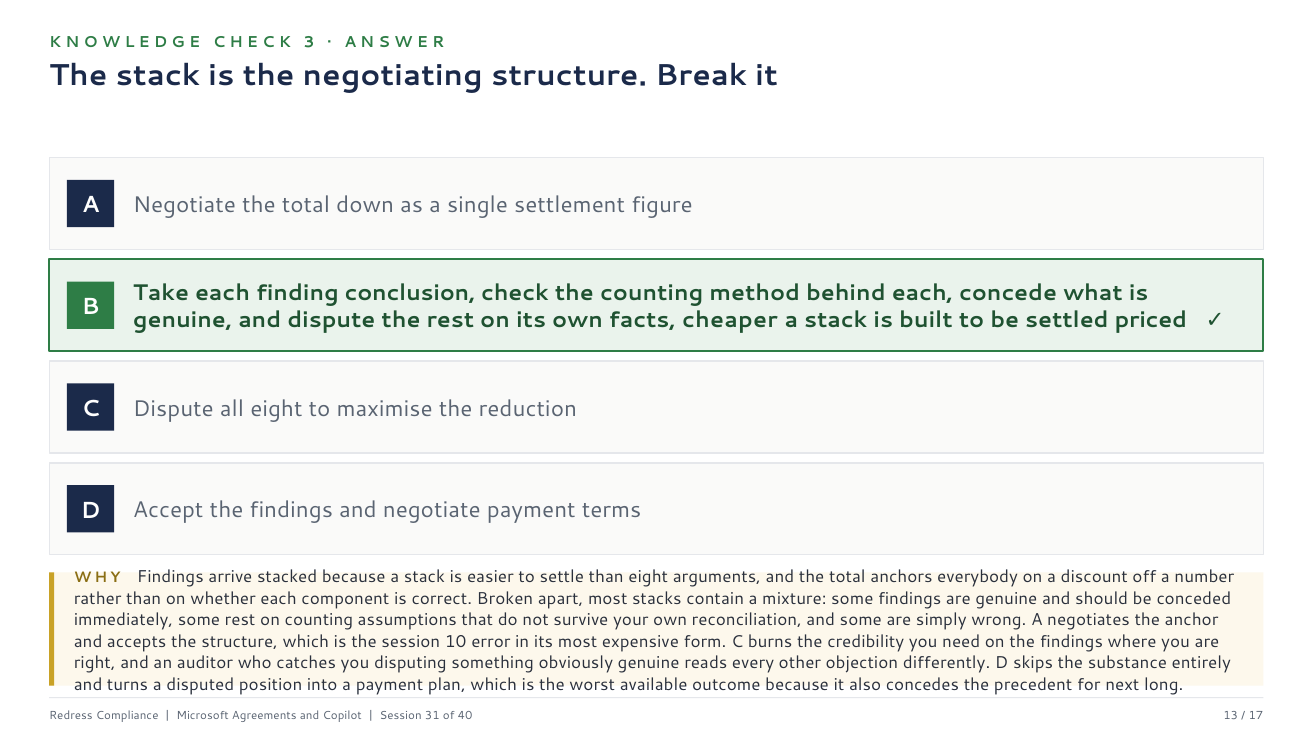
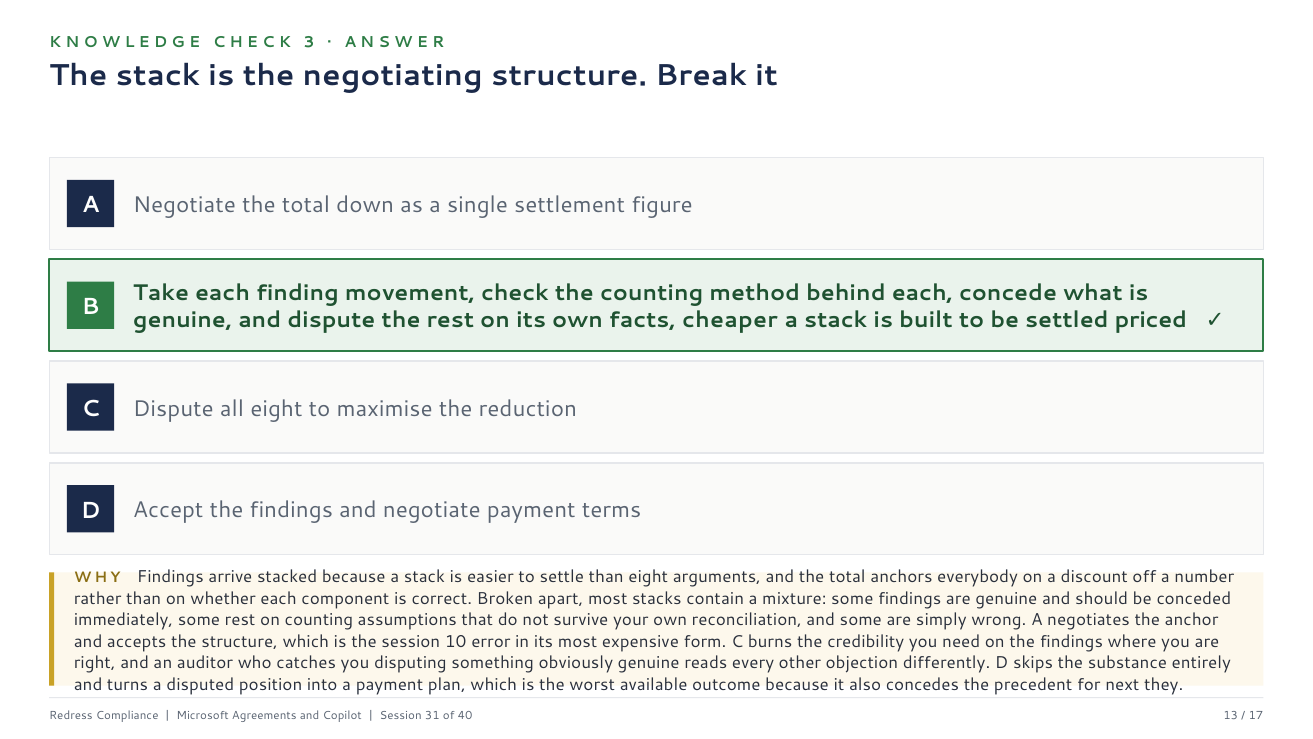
conclusion: conclusion -> movement
long: long -> they
